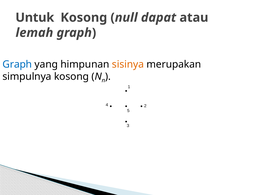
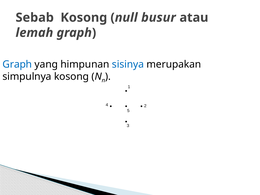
Untuk: Untuk -> Sebab
dapat: dapat -> busur
sisinya colour: orange -> blue
